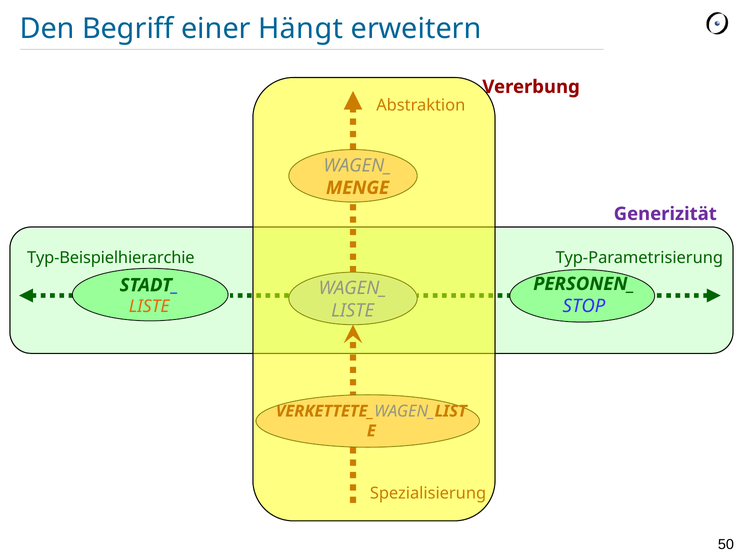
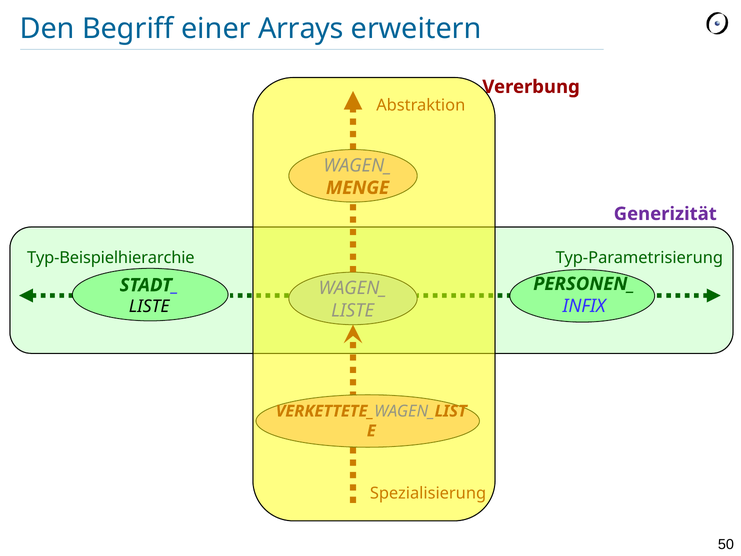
Hängt: Hängt -> Arrays
STOP: STOP -> INFIX
LISTE at (149, 307) colour: orange -> black
